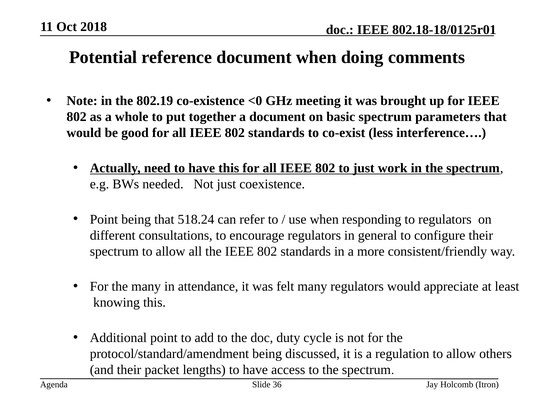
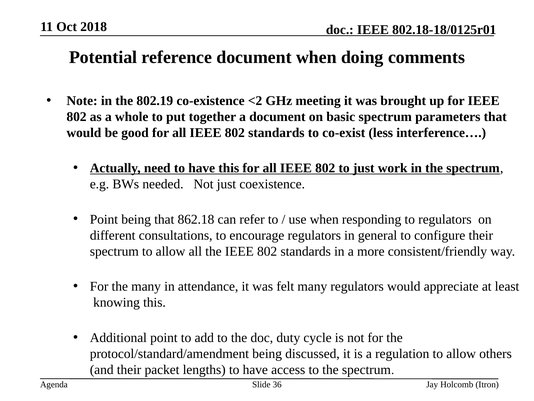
<0: <0 -> <2
518.24: 518.24 -> 862.18
